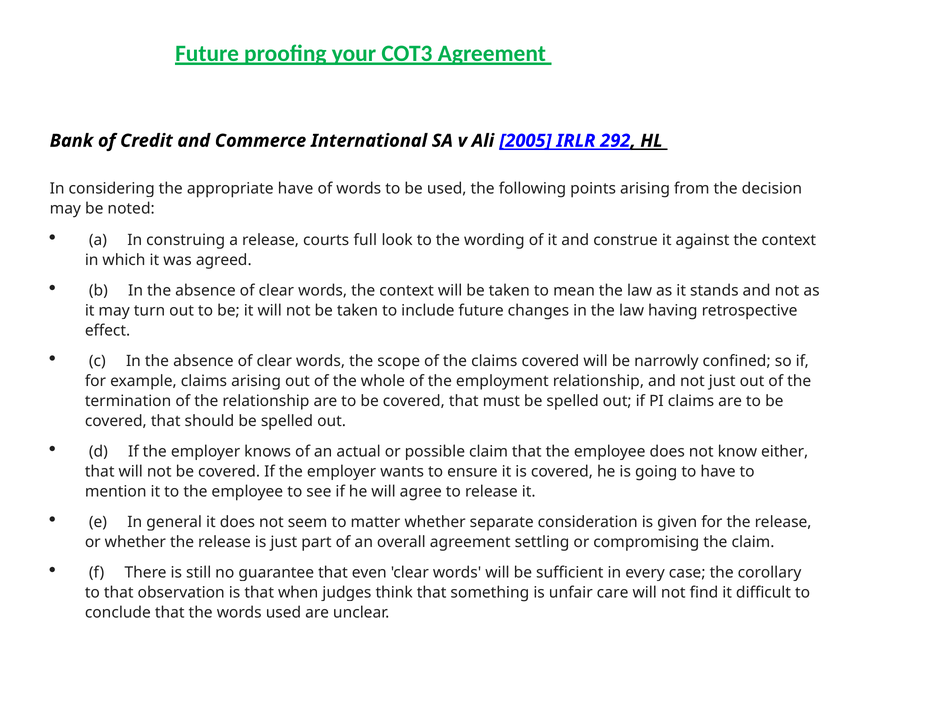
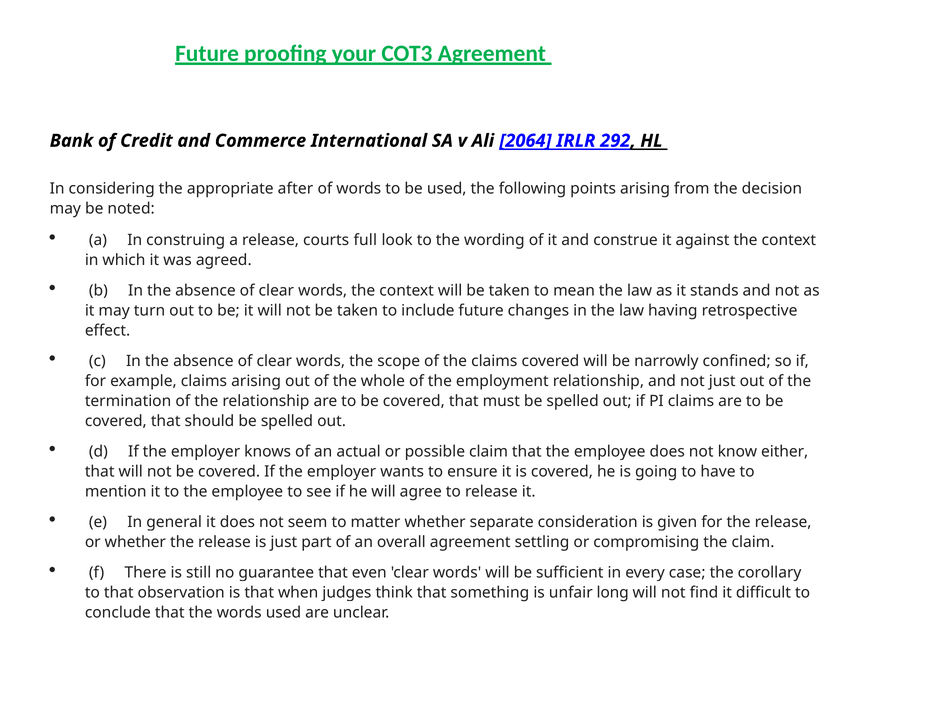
2005: 2005 -> 2064
appropriate have: have -> after
care: care -> long
